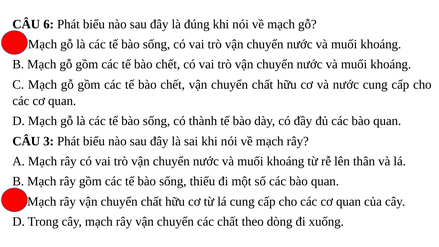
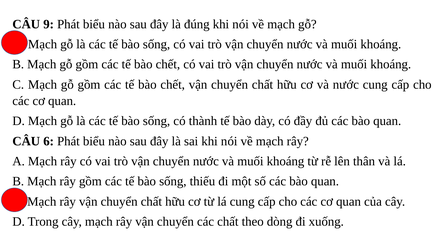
6: 6 -> 9
3: 3 -> 6
